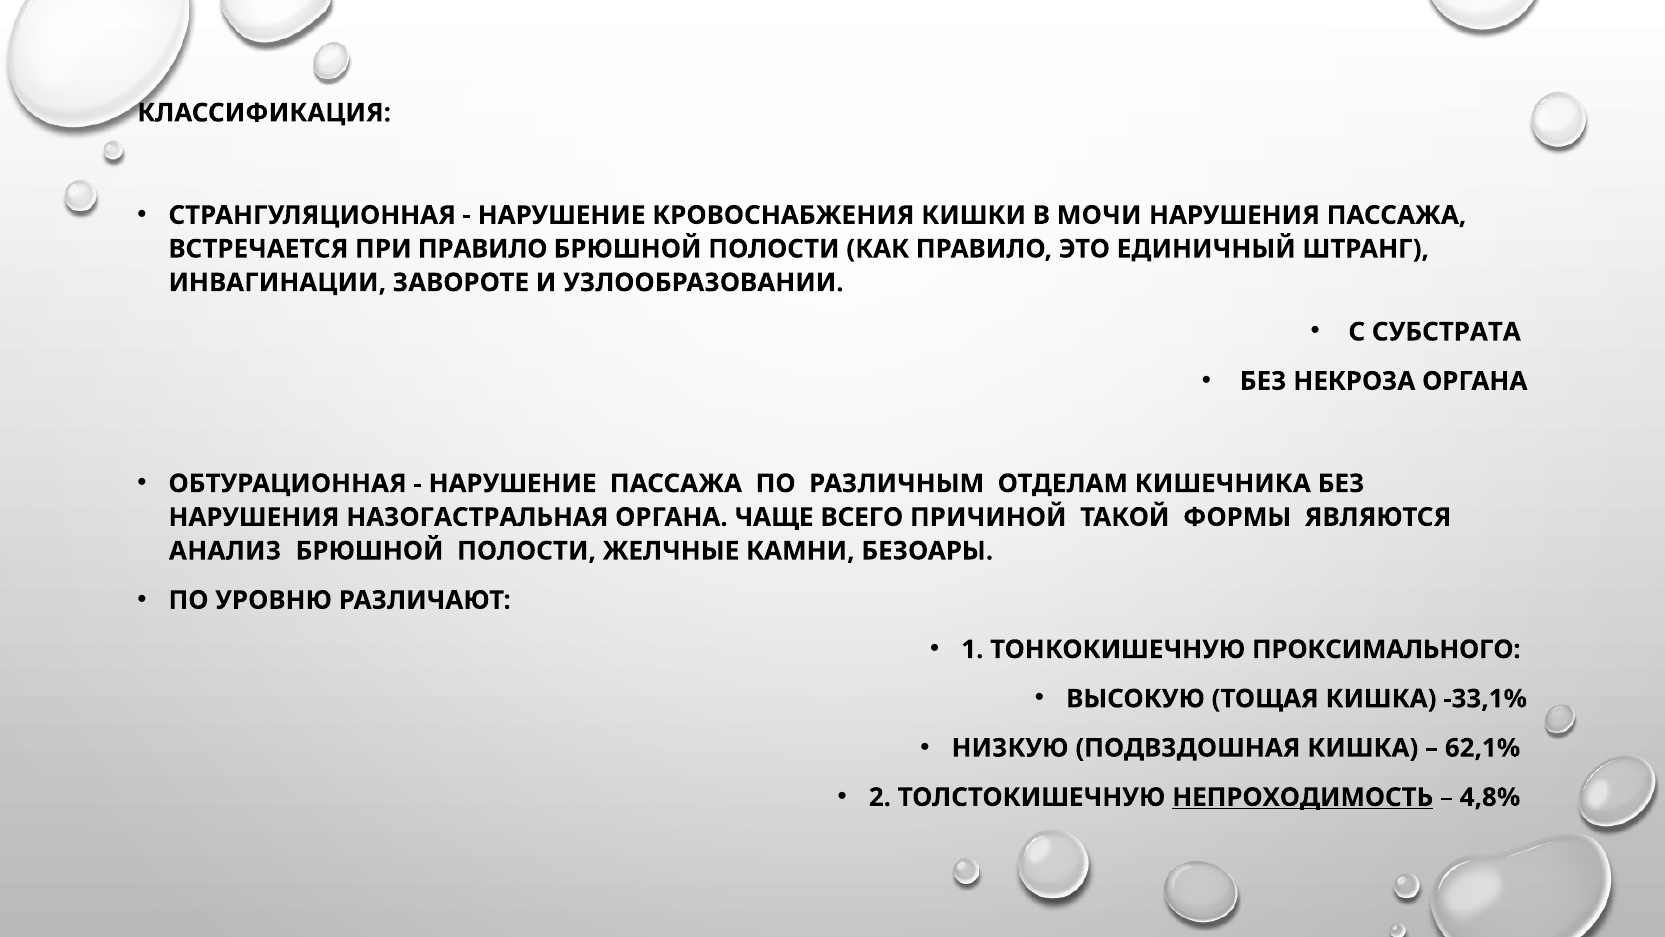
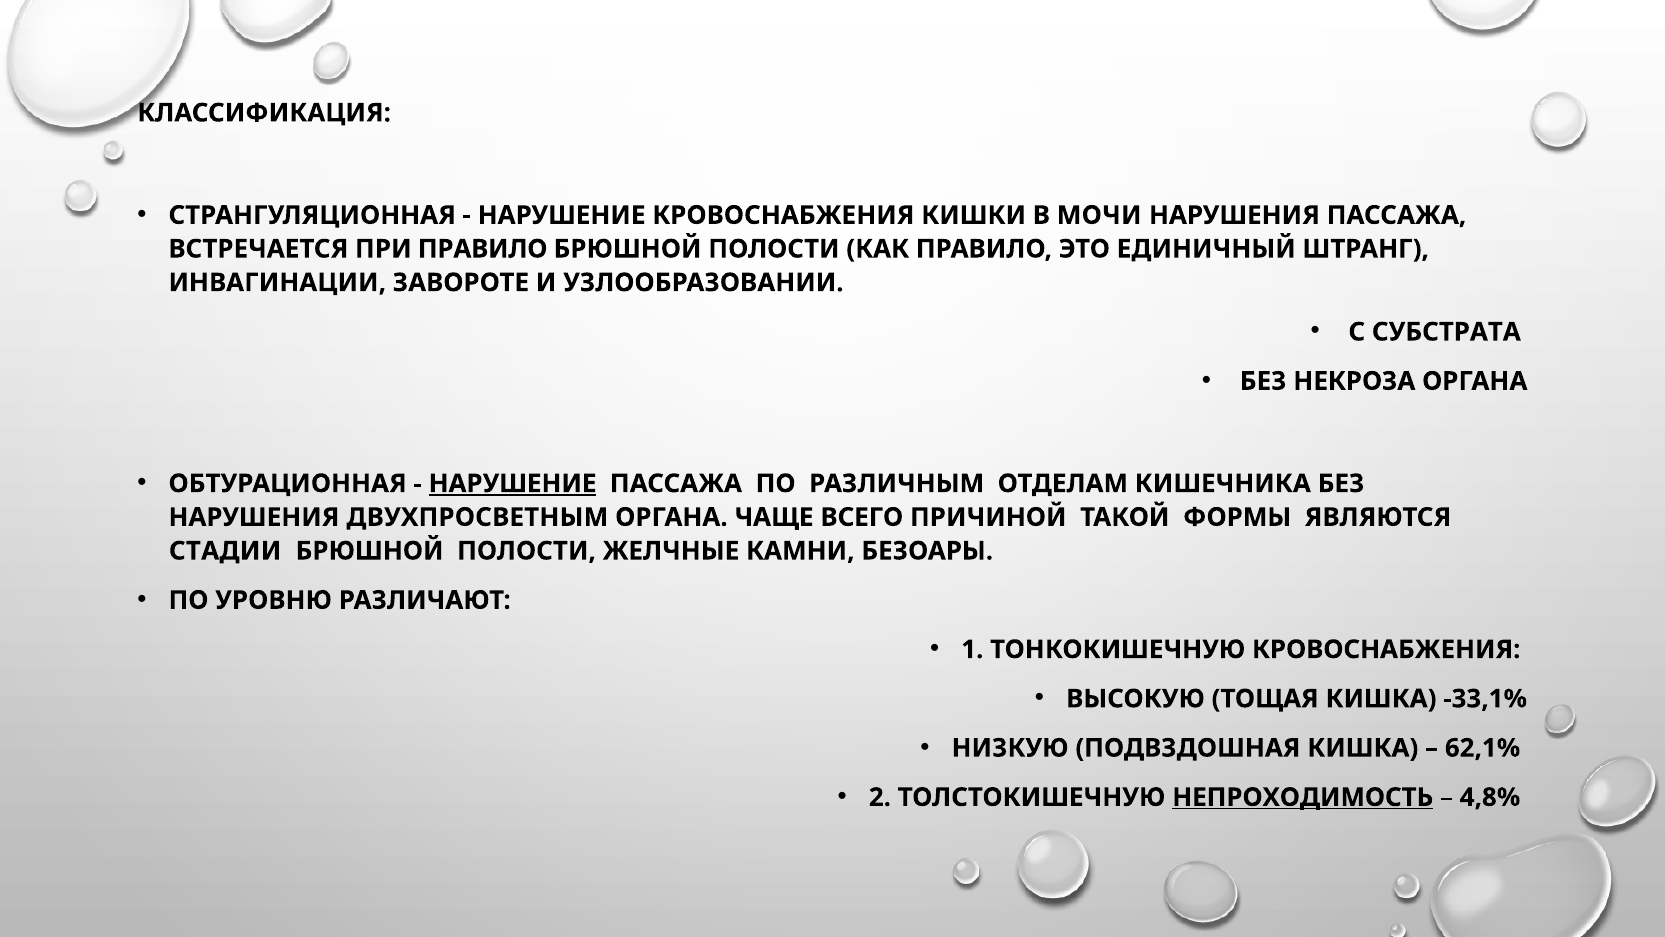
НАРУШЕНИЕ at (513, 483) underline: none -> present
НАЗОГАСТРАЛЬНАЯ: НАЗОГАСТРАЛЬНАЯ -> ДВУХПРОСВЕТНЫМ
АНАЛИЗ: АНАЛИЗ -> СТАДИИ
ТОНКОКИШЕЧНУЮ ПРОКСИМАЛЬНОГО: ПРОКСИМАЛЬНОГО -> КРОВОСНАБЖЕНИЯ
